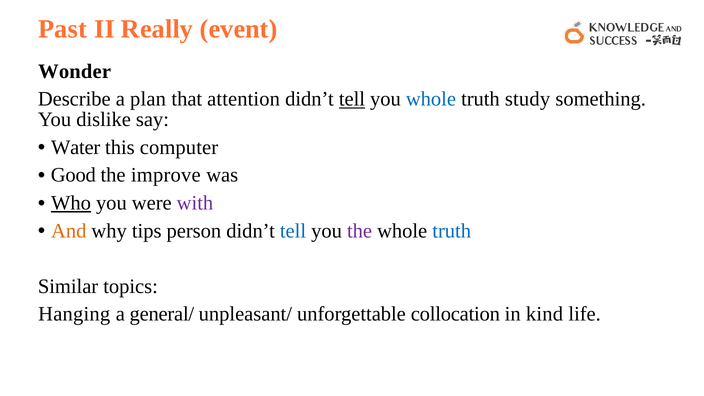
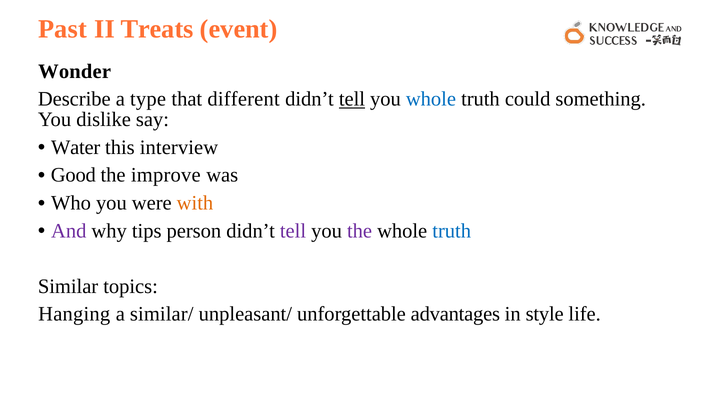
Really: Really -> Treats
plan: plan -> type
attention: attention -> different
study: study -> could
computer: computer -> interview
Who underline: present -> none
with colour: purple -> orange
And colour: orange -> purple
tell at (293, 231) colour: blue -> purple
general/: general/ -> similar/
collocation: collocation -> advantages
kind: kind -> style
